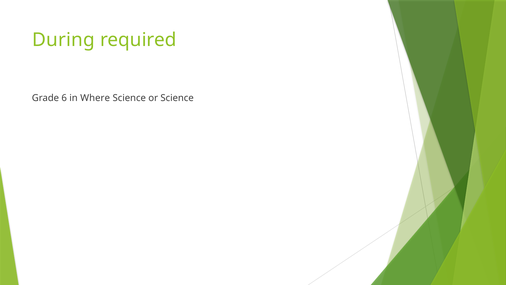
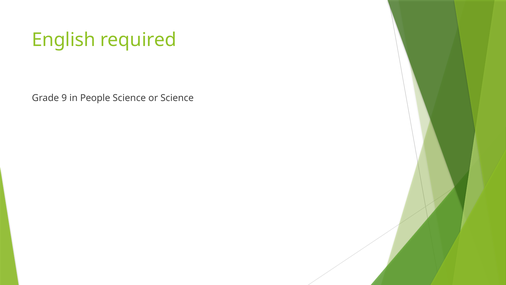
During: During -> English
6: 6 -> 9
Where: Where -> People
